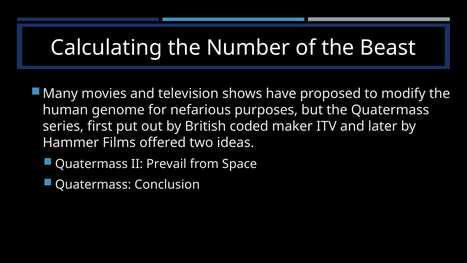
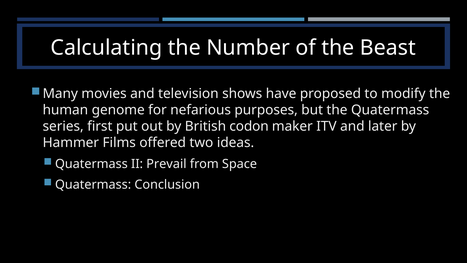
coded: coded -> codon
